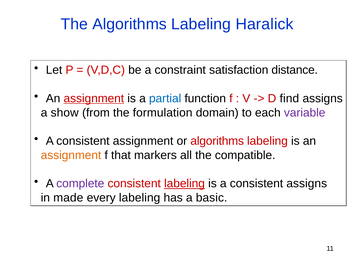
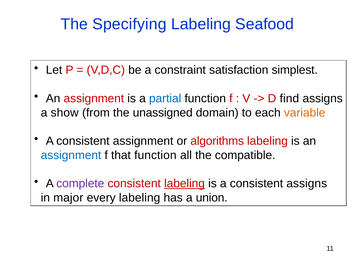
The Algorithms: Algorithms -> Specifying
Haralick: Haralick -> Seafood
distance: distance -> simplest
assignment at (94, 99) underline: present -> none
formulation: formulation -> unassigned
variable colour: purple -> orange
assignment at (71, 155) colour: orange -> blue
that markers: markers -> function
made: made -> major
basic: basic -> union
